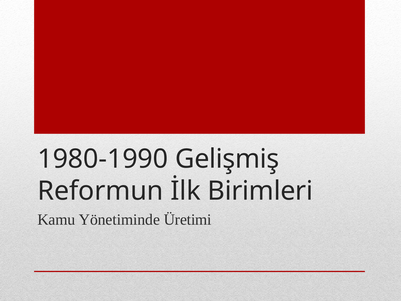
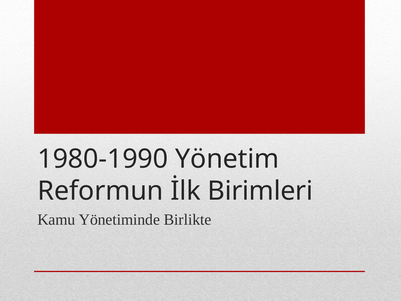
Gelişmiş: Gelişmiş -> Yönetim
Üretimi: Üretimi -> Birlikte
